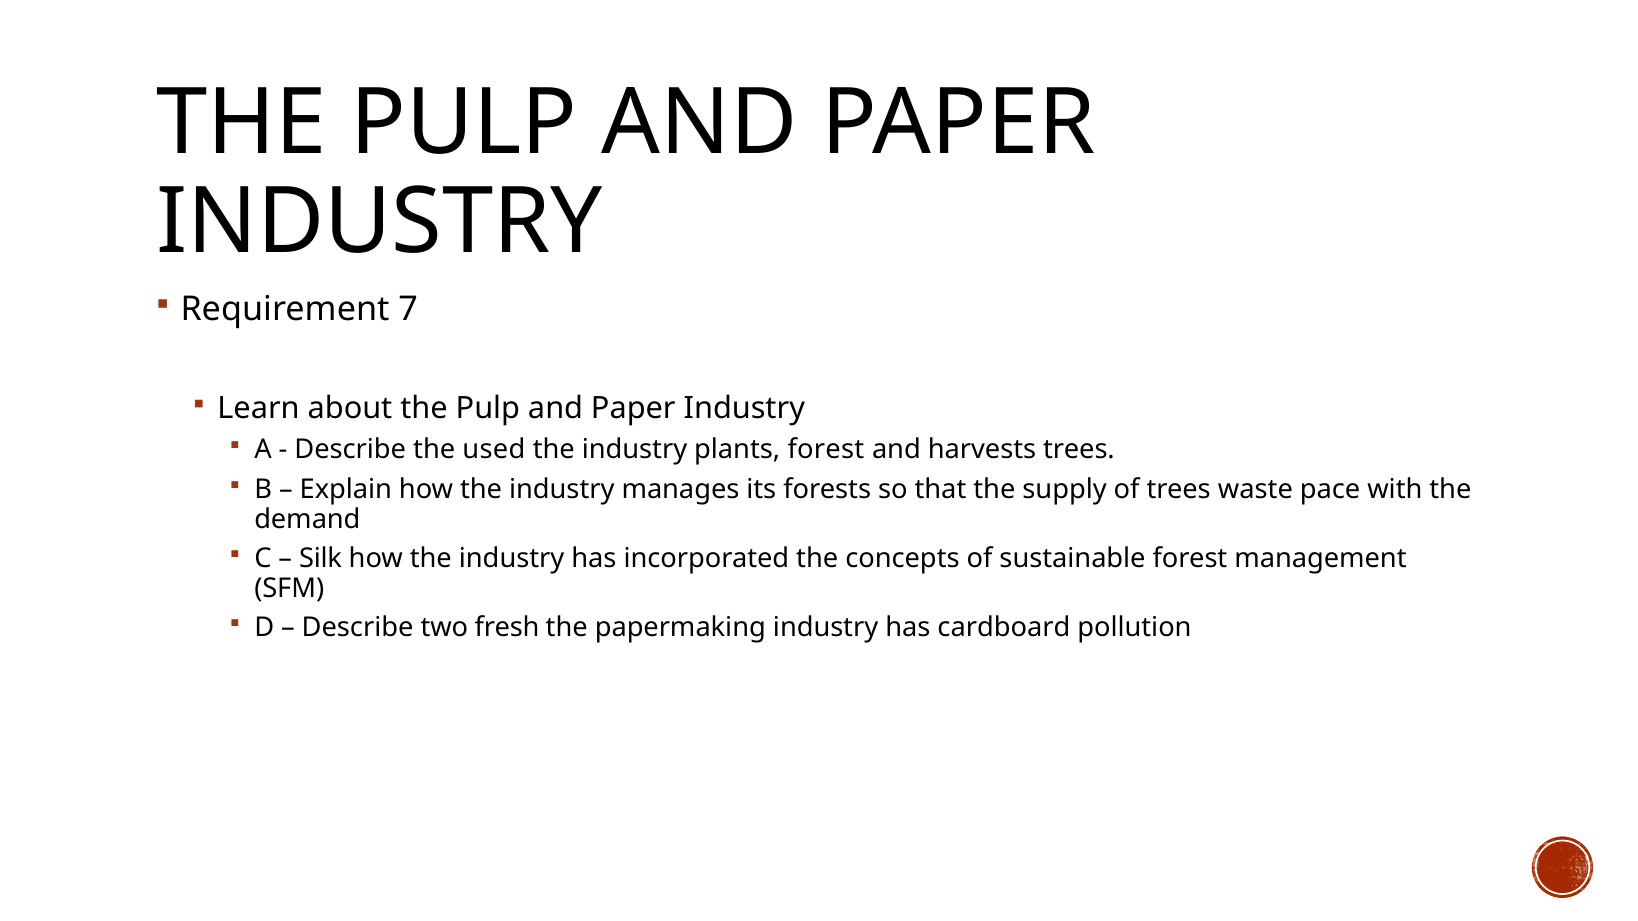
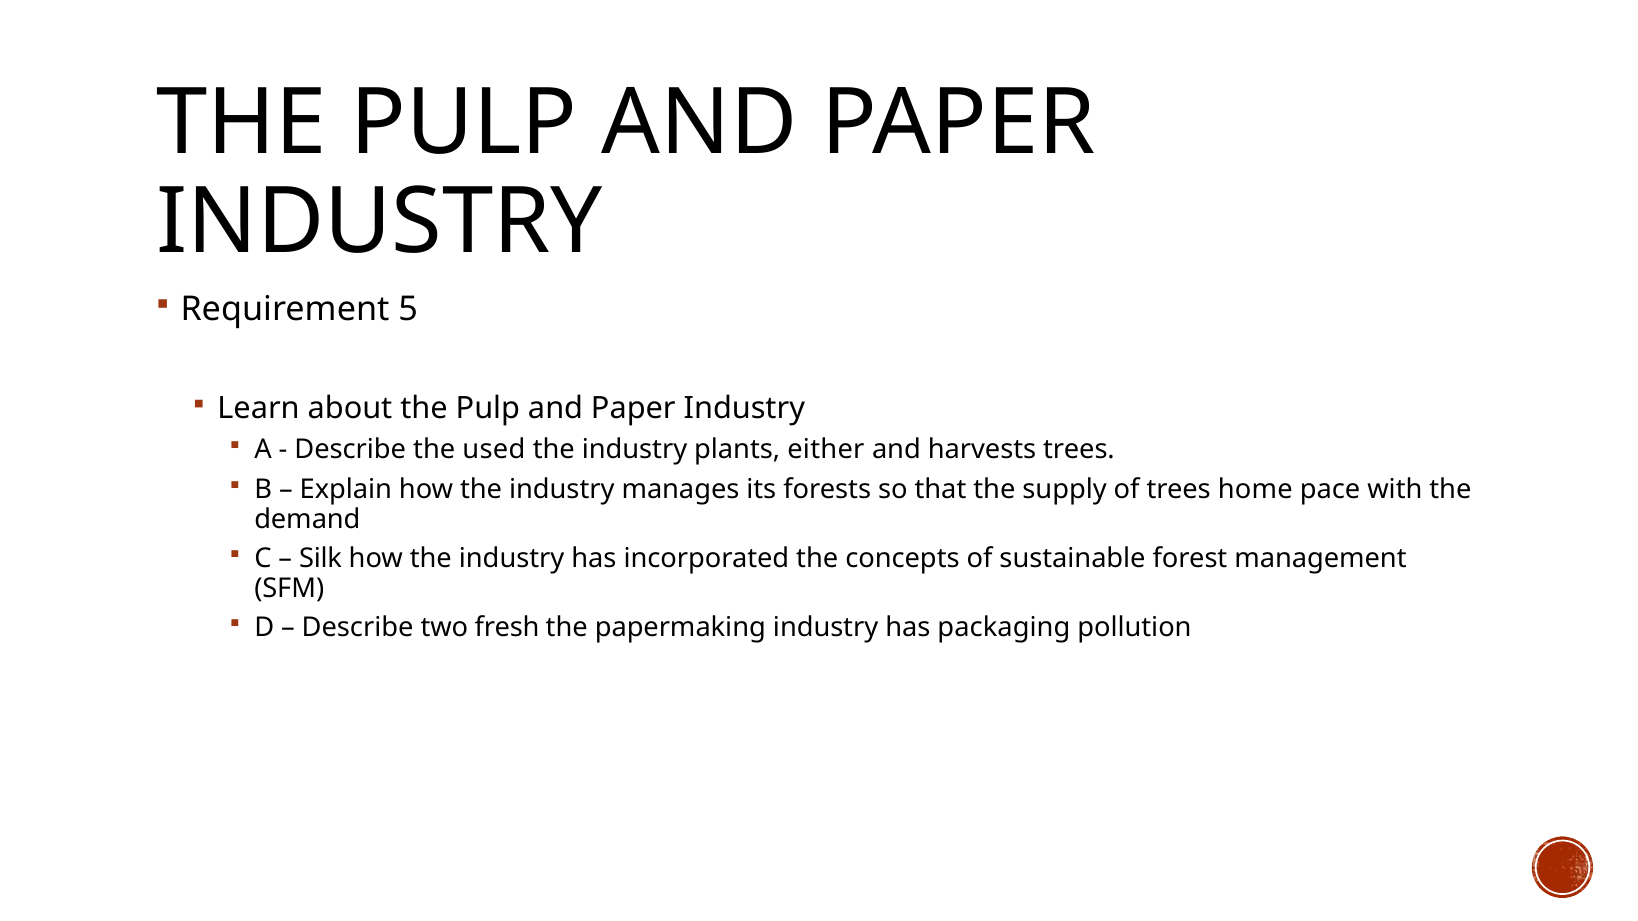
7: 7 -> 5
plants forest: forest -> either
waste: waste -> home
cardboard: cardboard -> packaging
